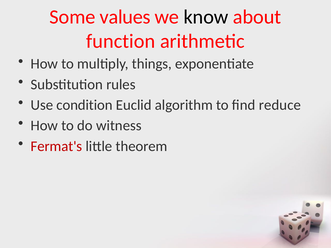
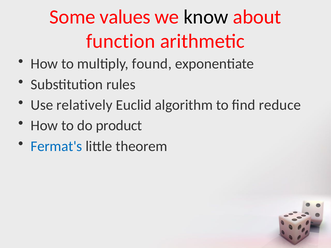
things: things -> found
condition: condition -> relatively
witness: witness -> product
Fermat's colour: red -> blue
